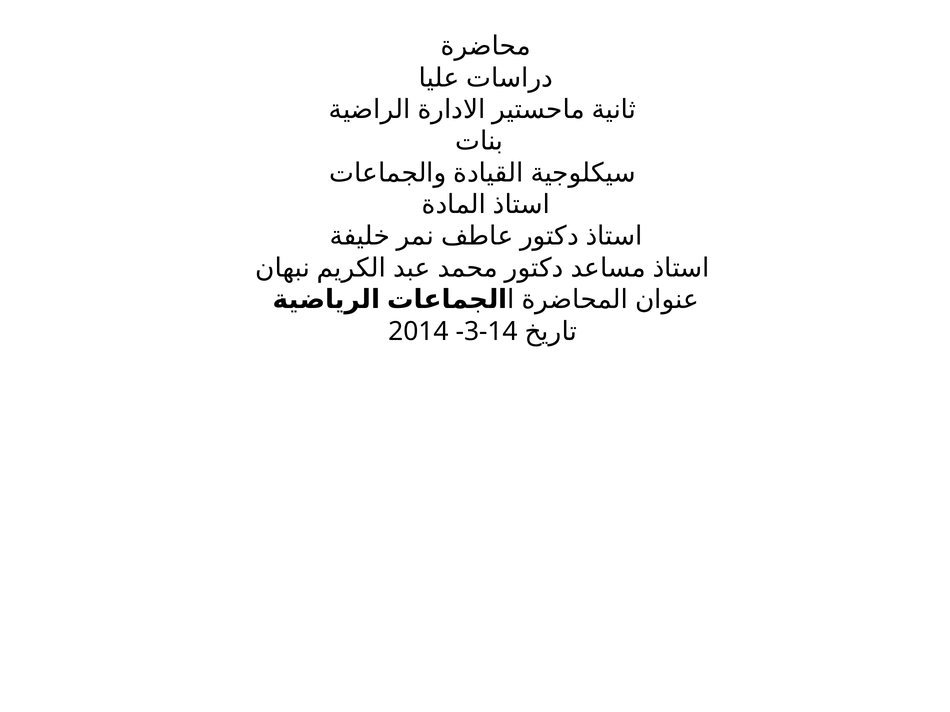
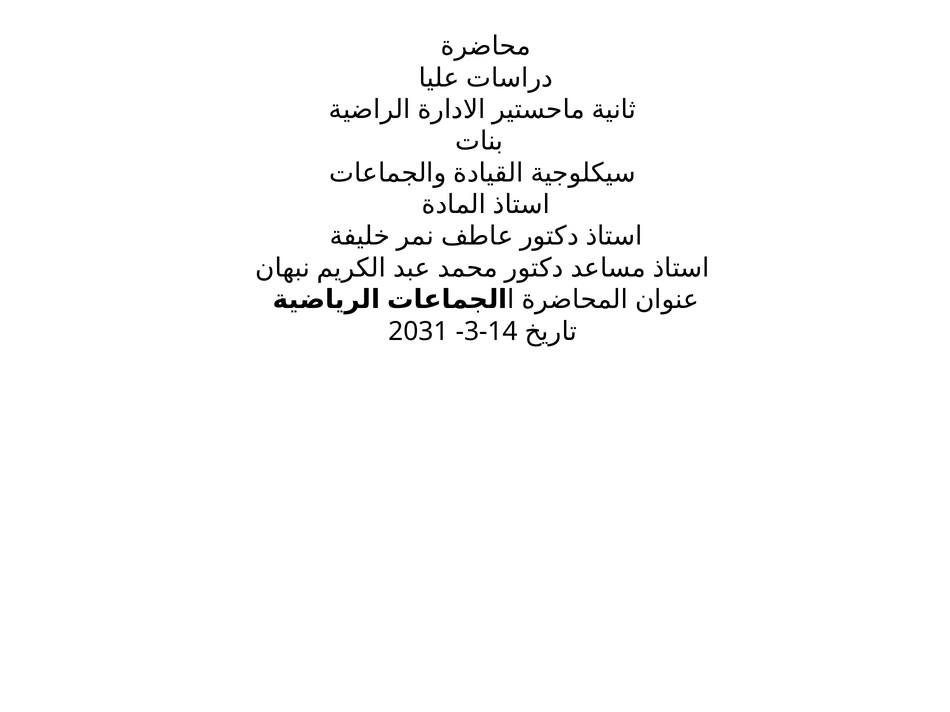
2014: 2014 -> 2031
